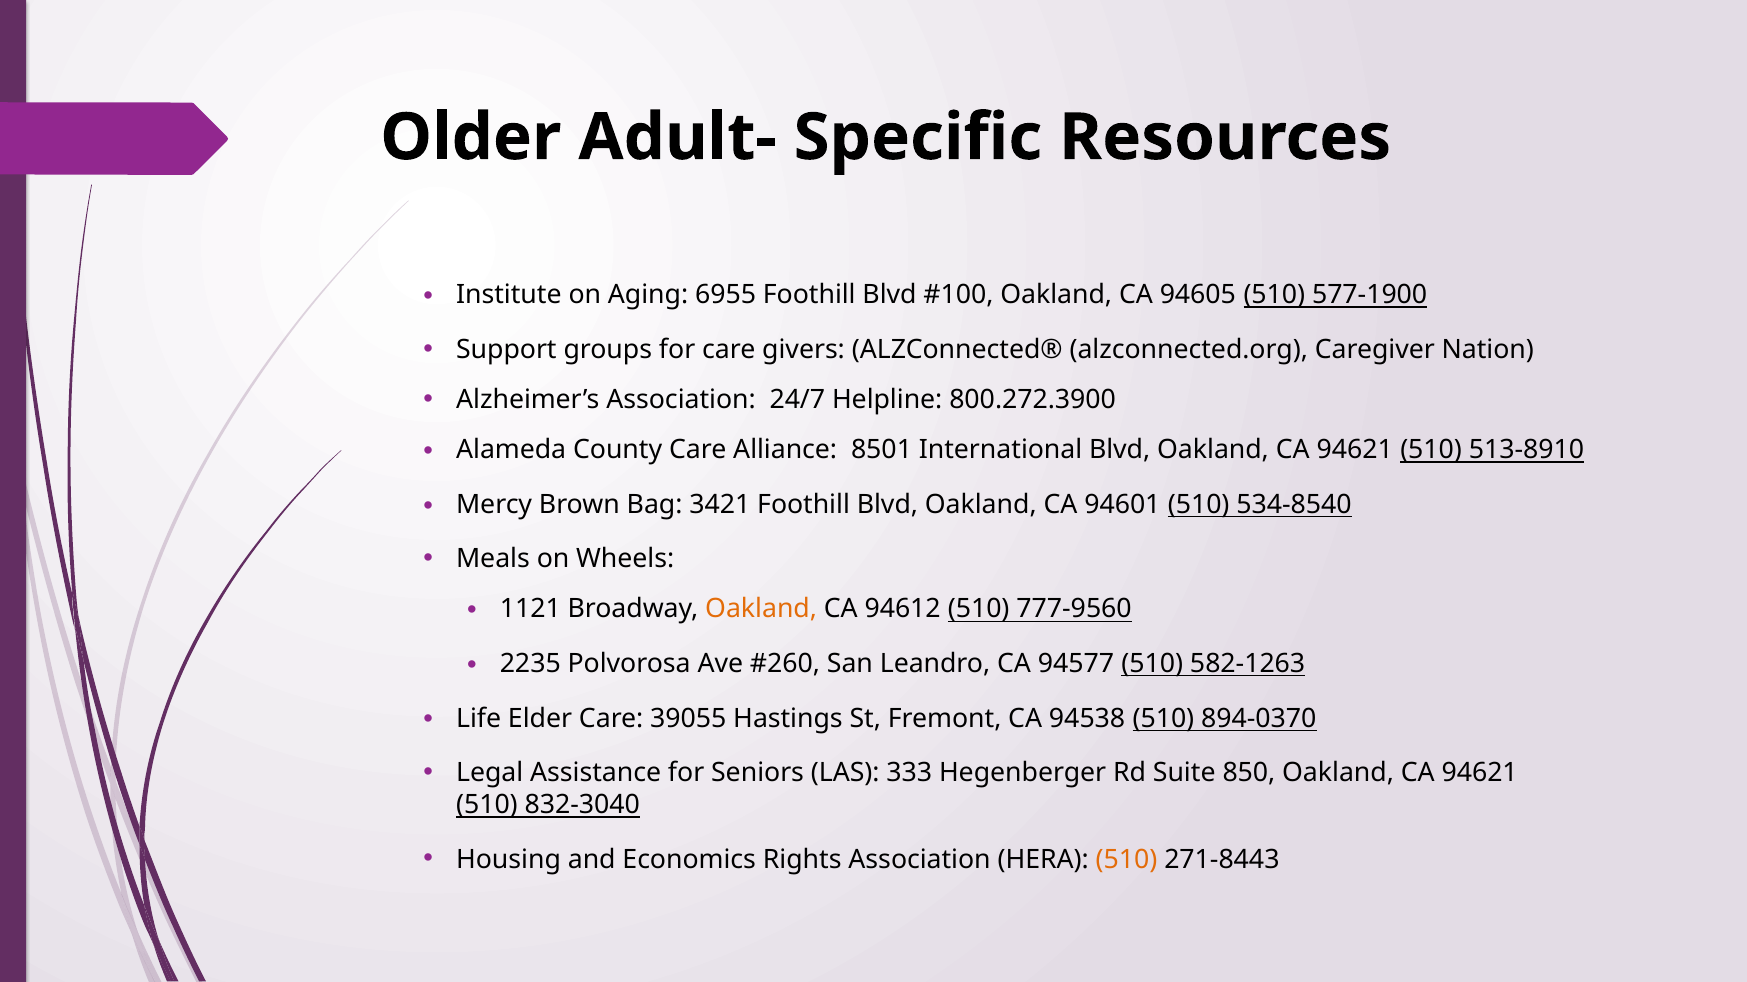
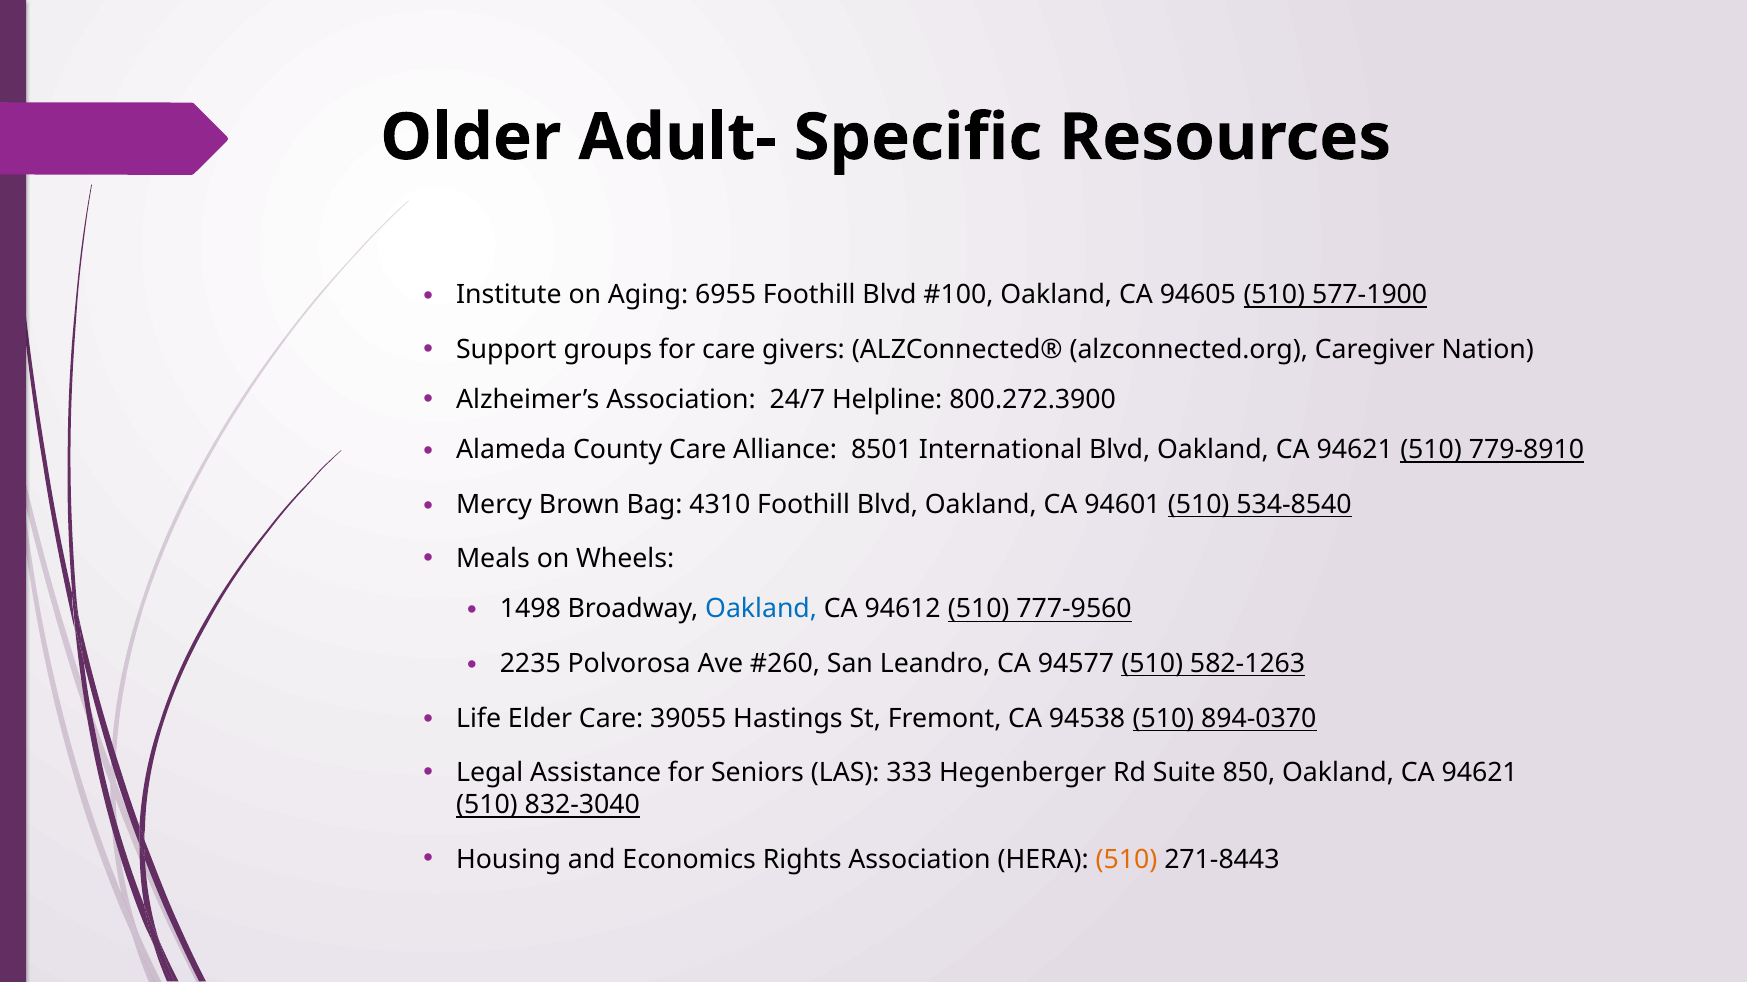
513-8910: 513-8910 -> 779-8910
3421: 3421 -> 4310
1121: 1121 -> 1498
Oakland at (761, 610) colour: orange -> blue
